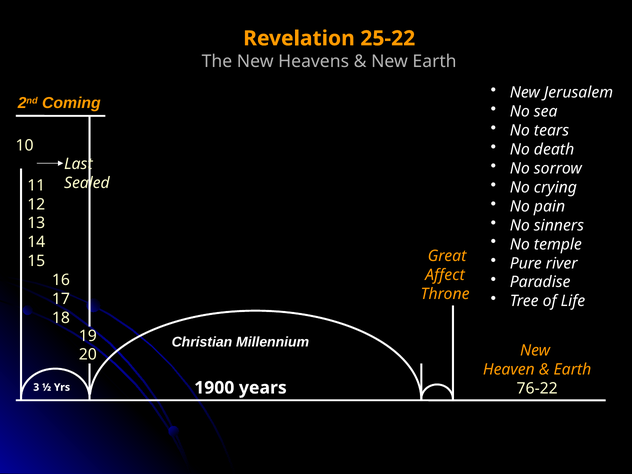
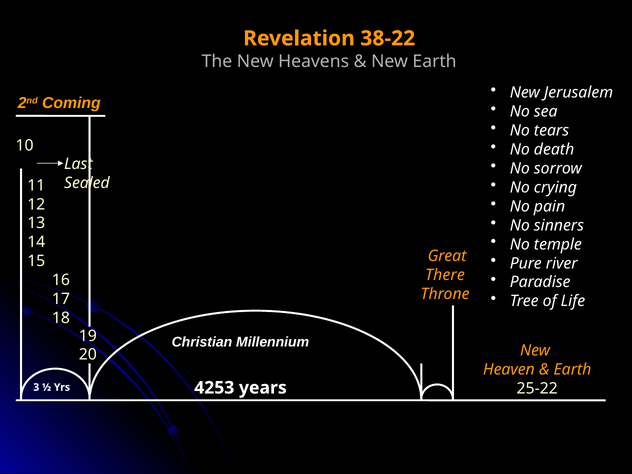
25-22: 25-22 -> 38-22
Affect: Affect -> There
76-22: 76-22 -> 25-22
1900: 1900 -> 4253
